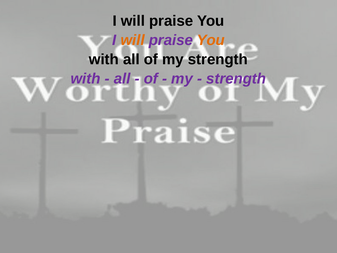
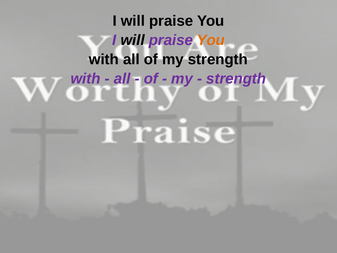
will at (133, 40) colour: orange -> black
